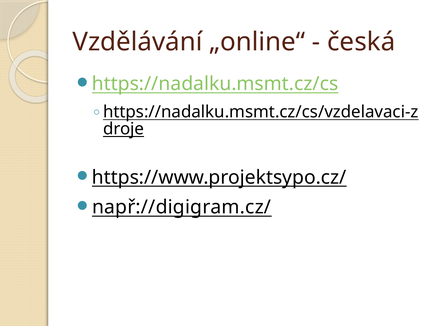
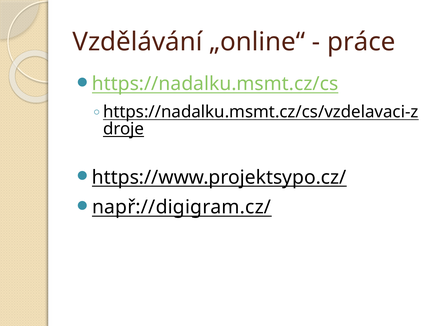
česká: česká -> práce
